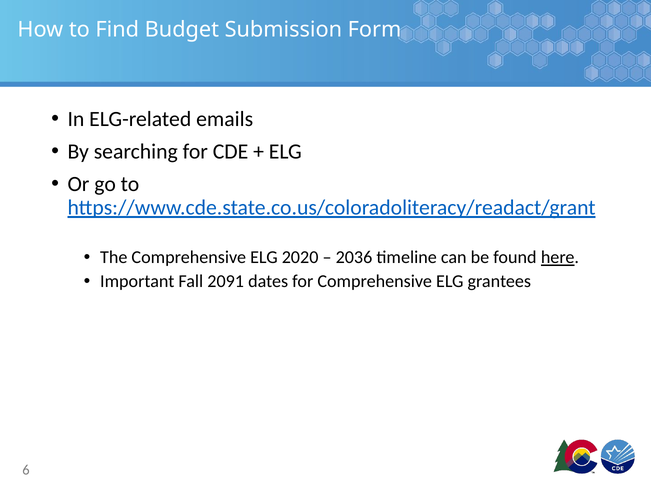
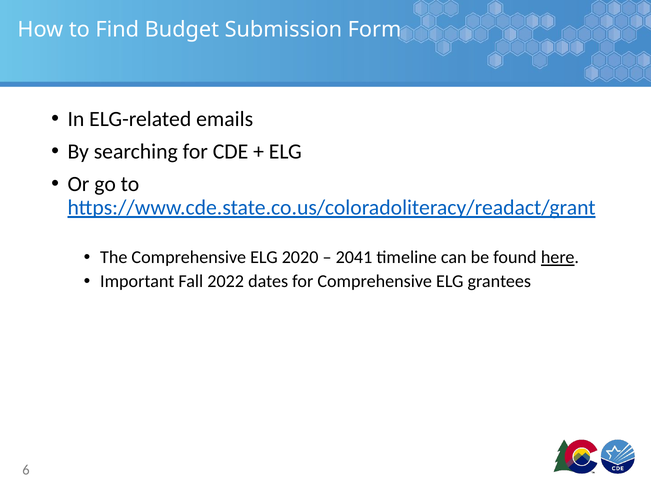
2036: 2036 -> 2041
2091: 2091 -> 2022
